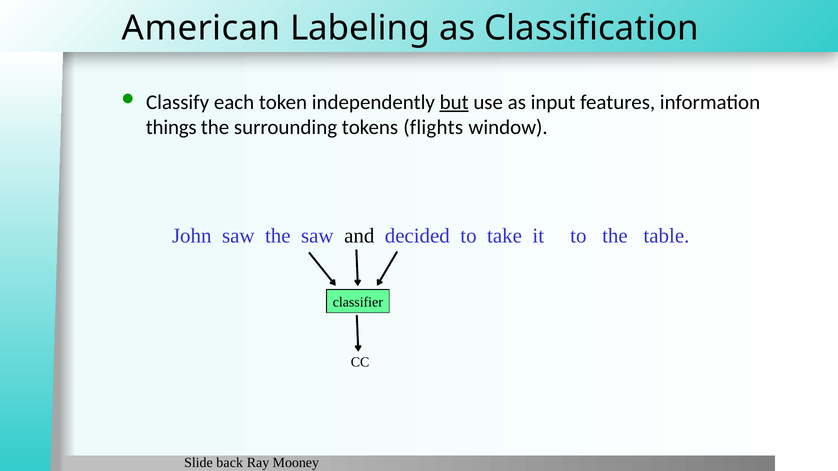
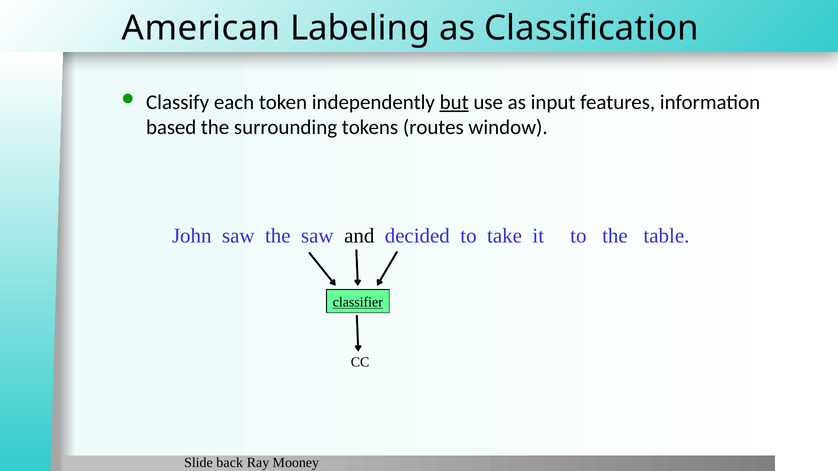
things: things -> based
flights: flights -> routes
classifier underline: none -> present
